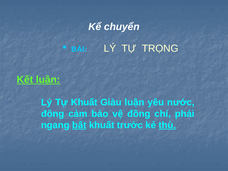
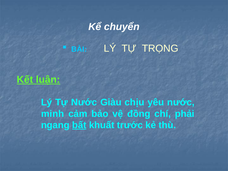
Tự Khuất: Khuất -> Nước
Giàu luận: luận -> chịu
đông: đông -> minh
thù underline: present -> none
